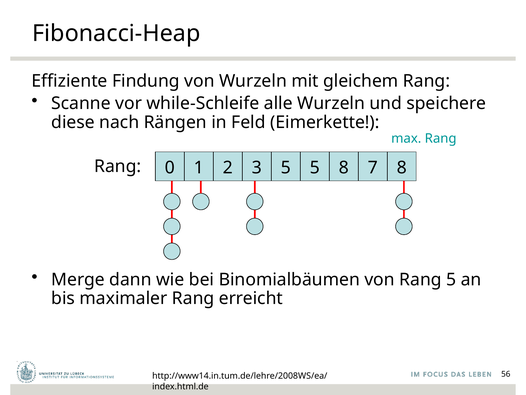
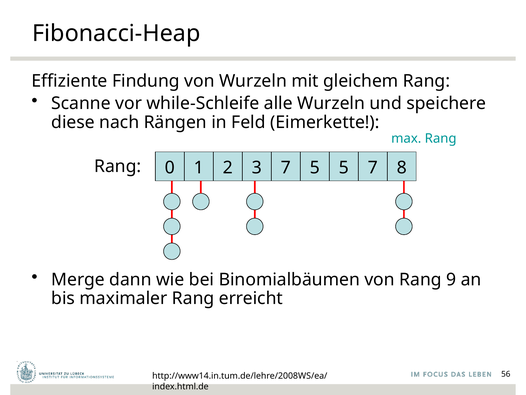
3 5: 5 -> 7
5 8: 8 -> 5
Rang 5: 5 -> 9
